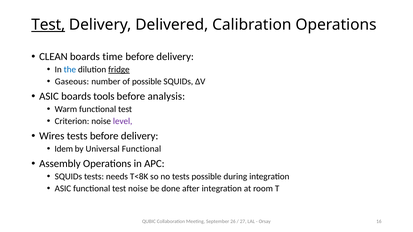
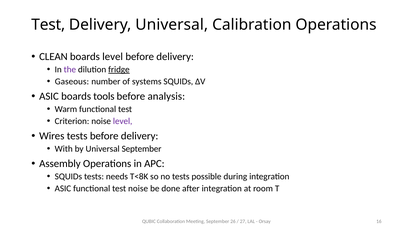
Test at (48, 25) underline: present -> none
Delivery Delivered: Delivered -> Universal
boards time: time -> level
the colour: blue -> purple
of possible: possible -> systems
Idem: Idem -> With
Universal Functional: Functional -> September
